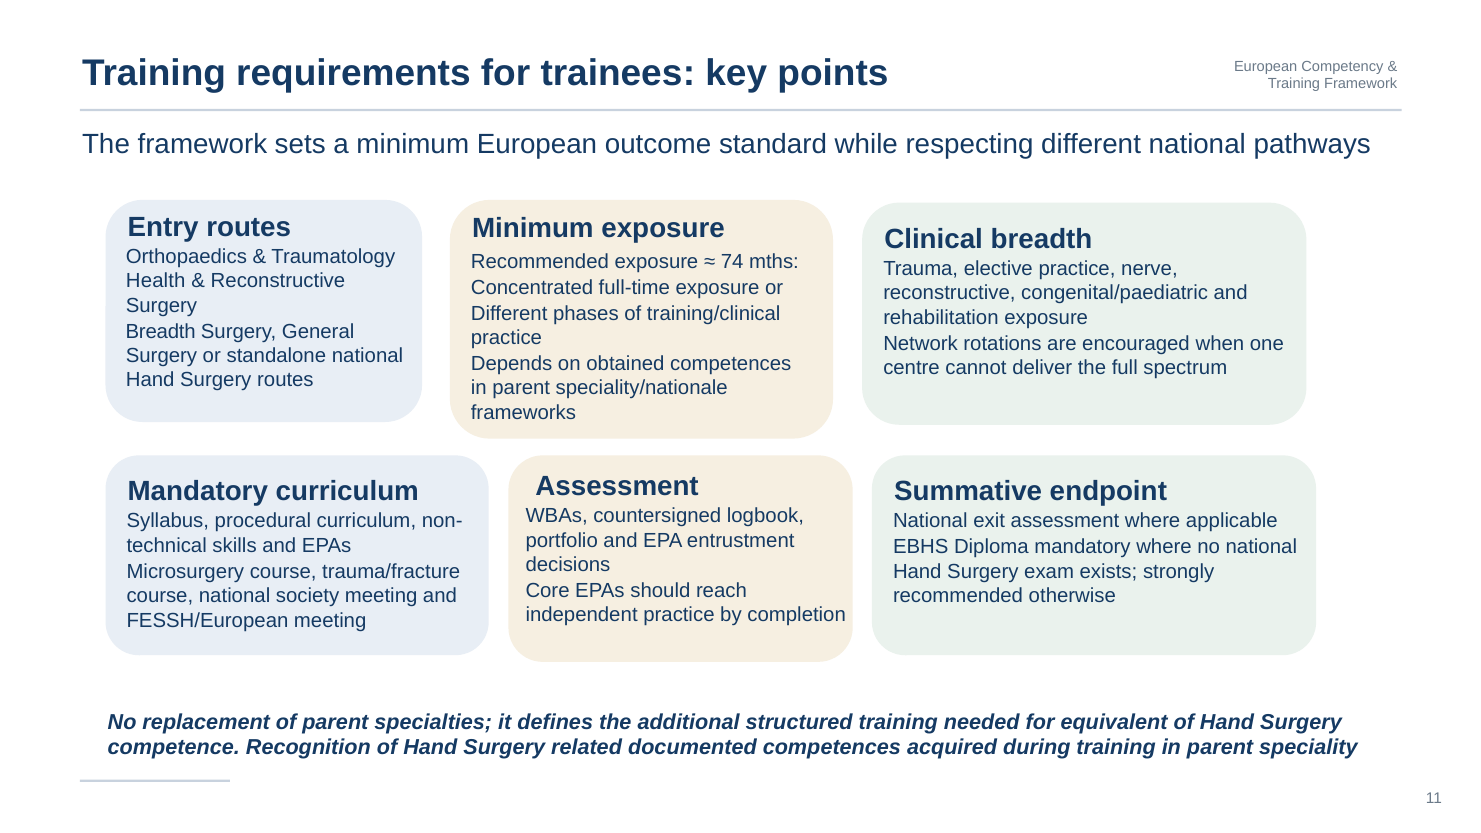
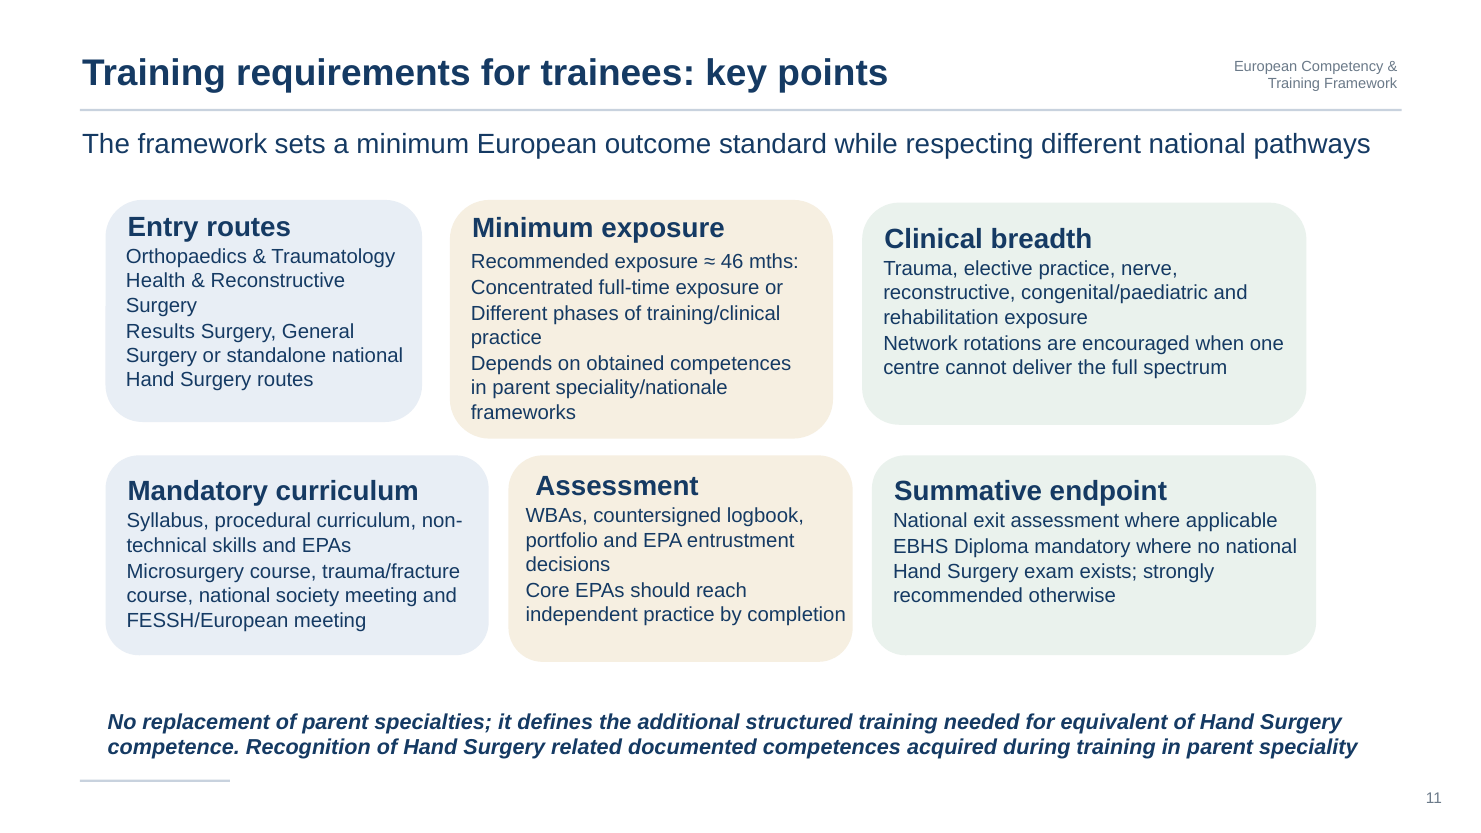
74: 74 -> 46
Breadth at (161, 331): Breadth -> Results
